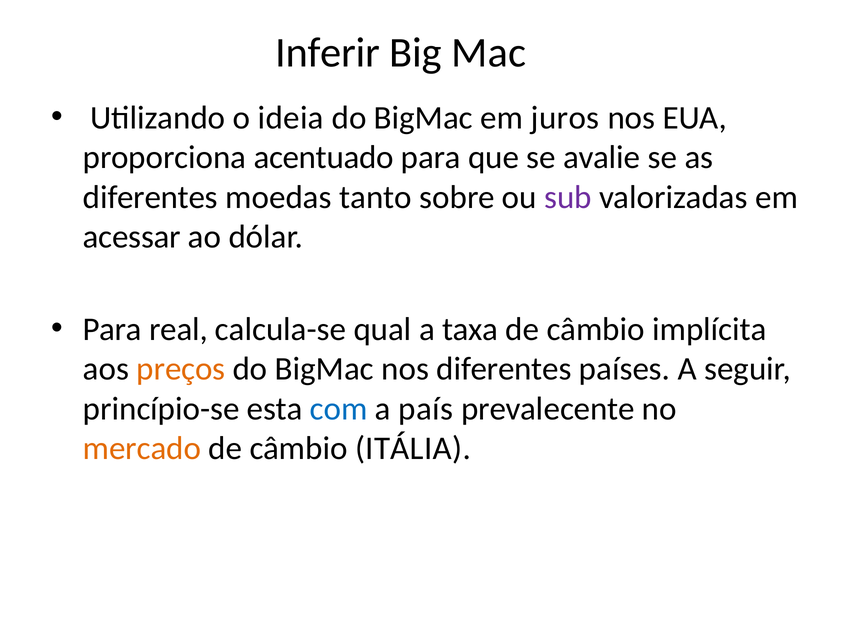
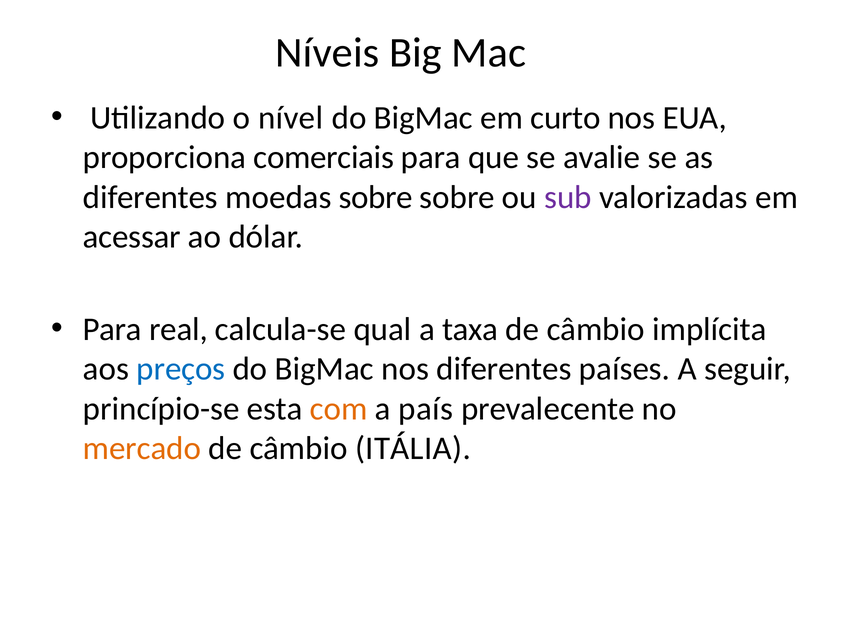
Inferir: Inferir -> Níveis
ideia: ideia -> nível
juros: juros -> curto
acentuado: acentuado -> comerciais
moedas tanto: tanto -> sobre
preços colour: orange -> blue
com colour: blue -> orange
